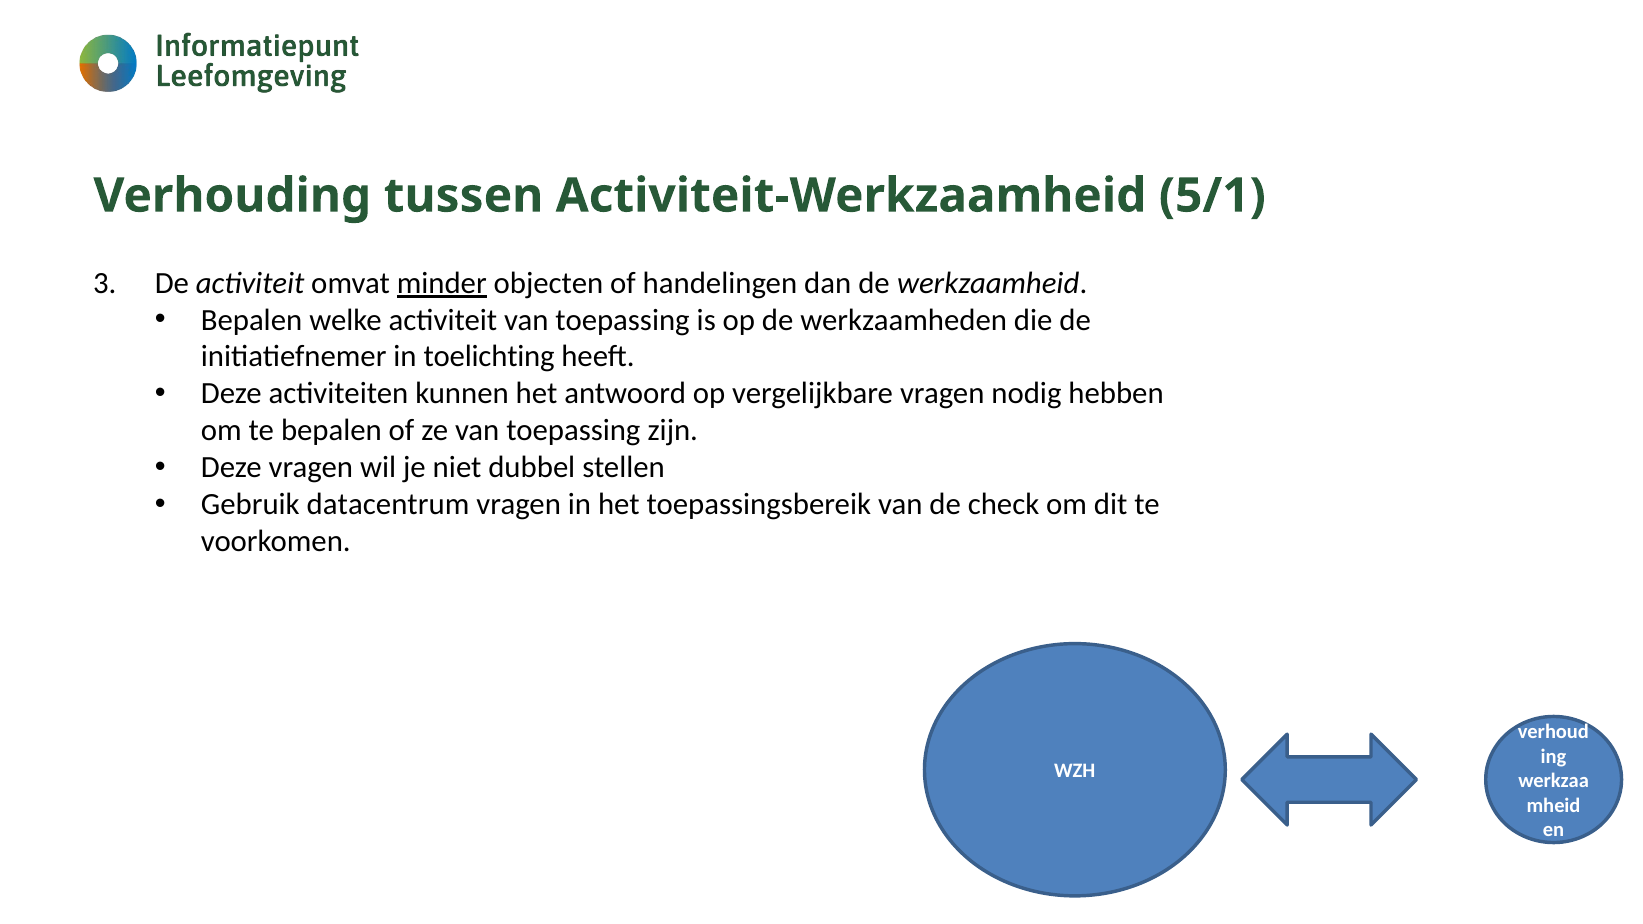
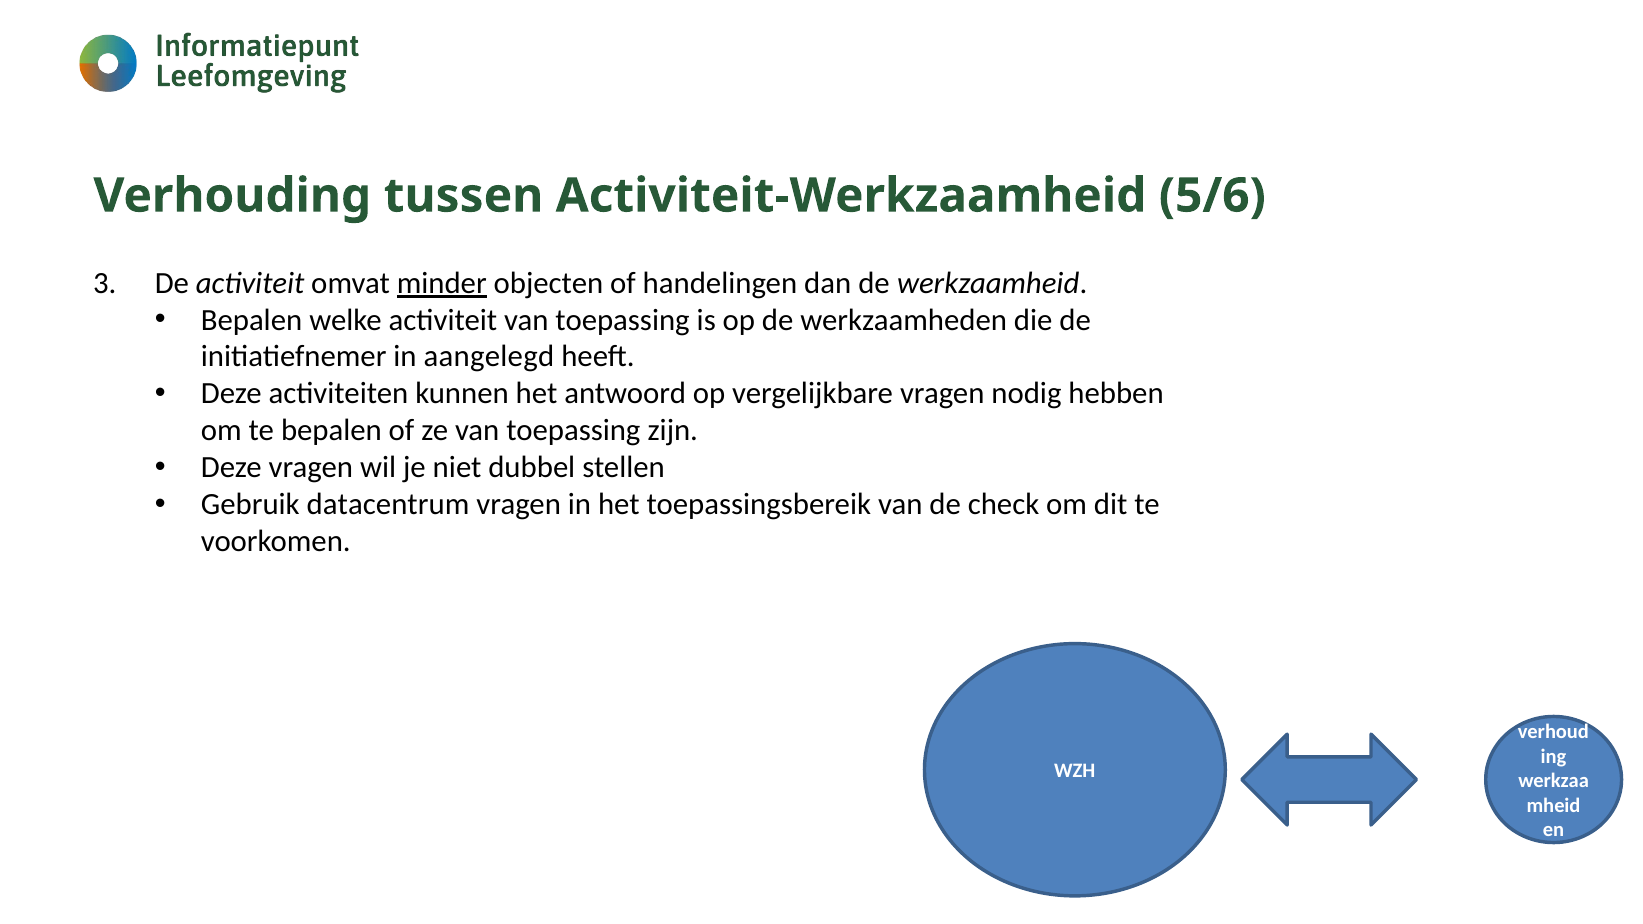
5/1: 5/1 -> 5/6
toelichting: toelichting -> aangelegd
